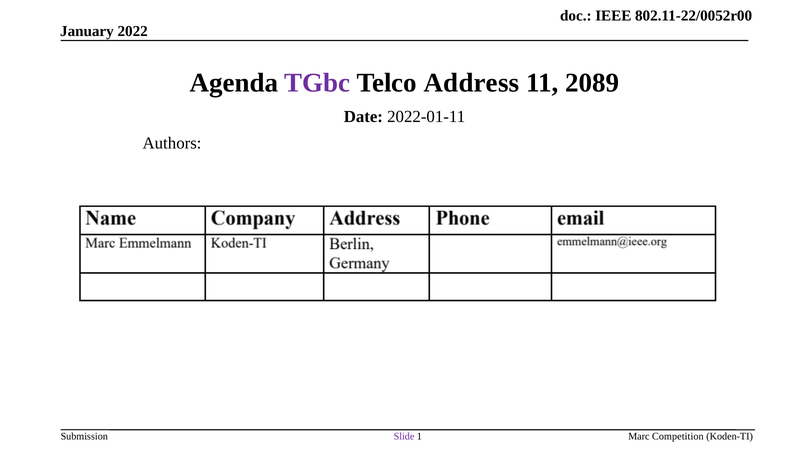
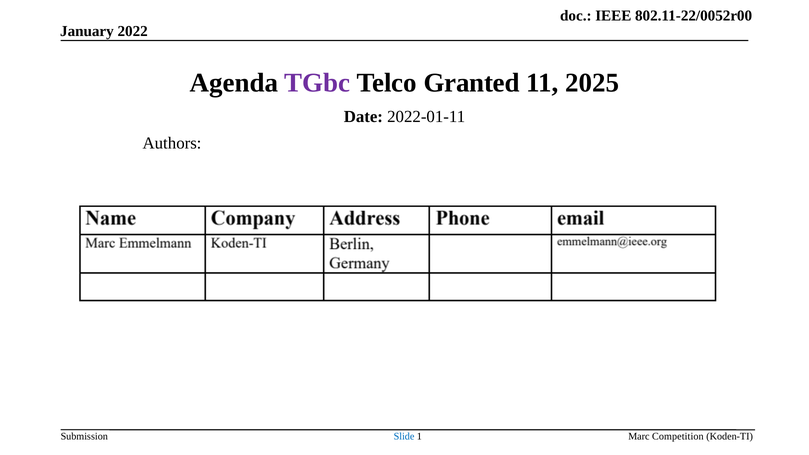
Address: Address -> Granted
2089: 2089 -> 2025
Slide colour: purple -> blue
